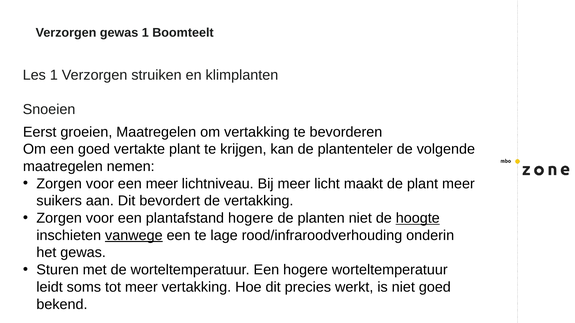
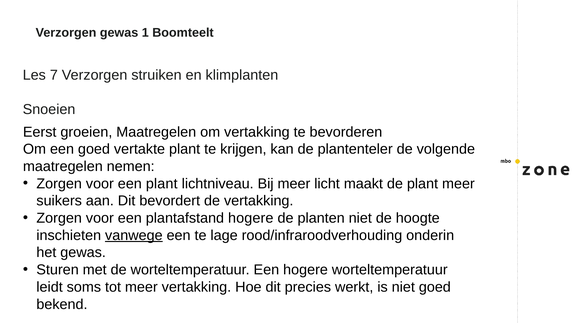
Les 1: 1 -> 7
een meer: meer -> plant
hoogte underline: present -> none
